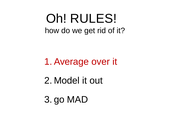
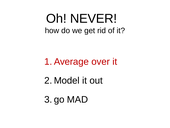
RULES: RULES -> NEVER
